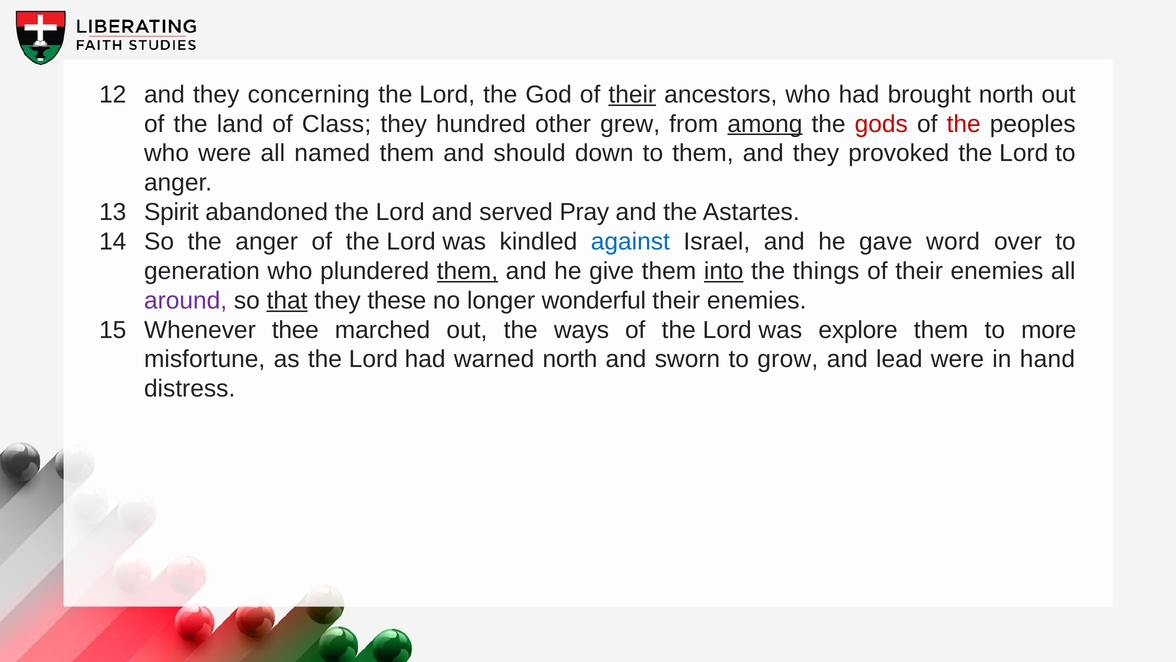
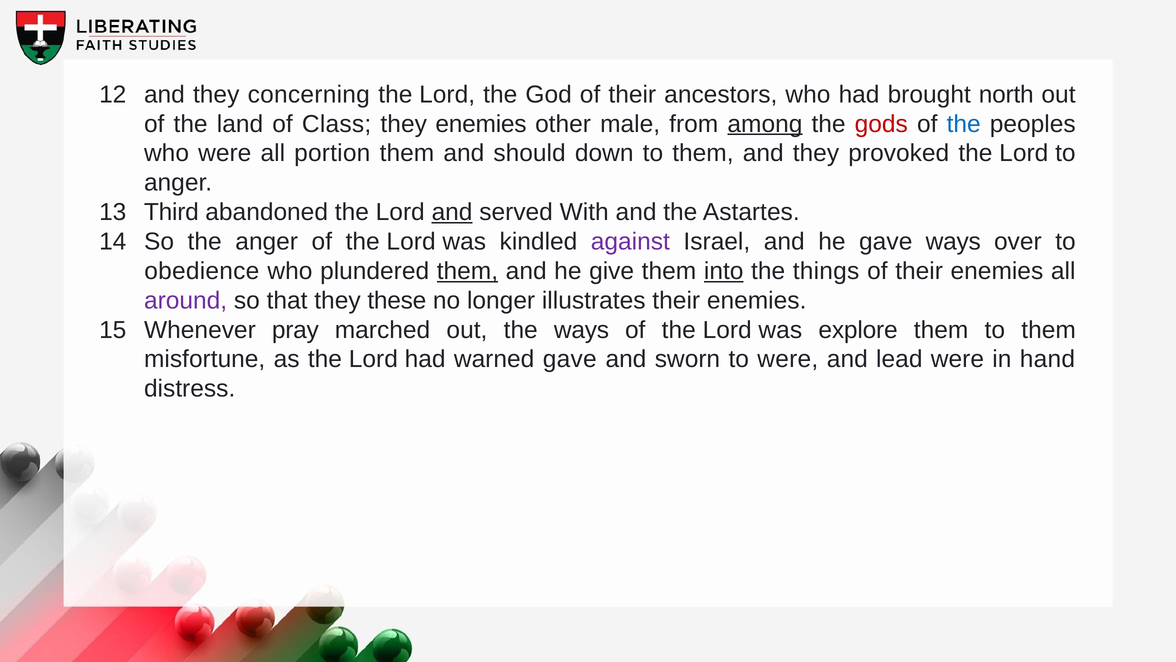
their at (632, 94) underline: present -> none
they hundred: hundred -> enemies
grew: grew -> male
the at (964, 124) colour: red -> blue
named: named -> portion
Spirit: Spirit -> Third
and at (452, 212) underline: none -> present
Pray: Pray -> With
against colour: blue -> purple
gave word: word -> ways
generation: generation -> obedience
that underline: present -> none
wonderful: wonderful -> illustrates
thee: thee -> pray
them to more: more -> them
warned north: north -> gave
to grow: grow -> were
